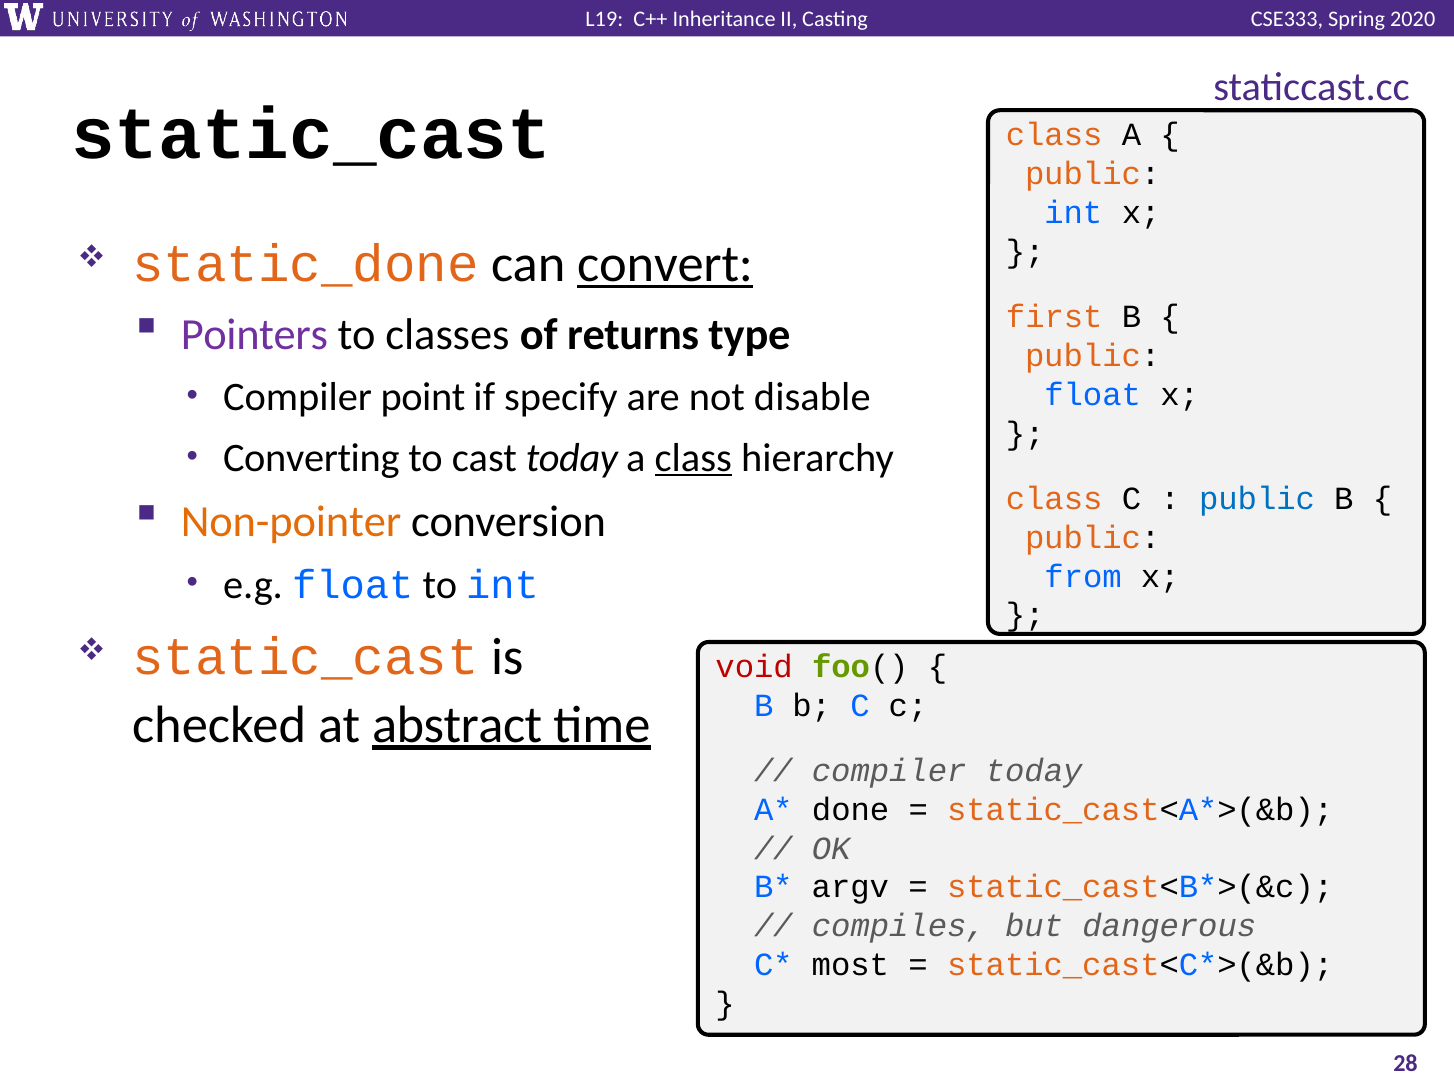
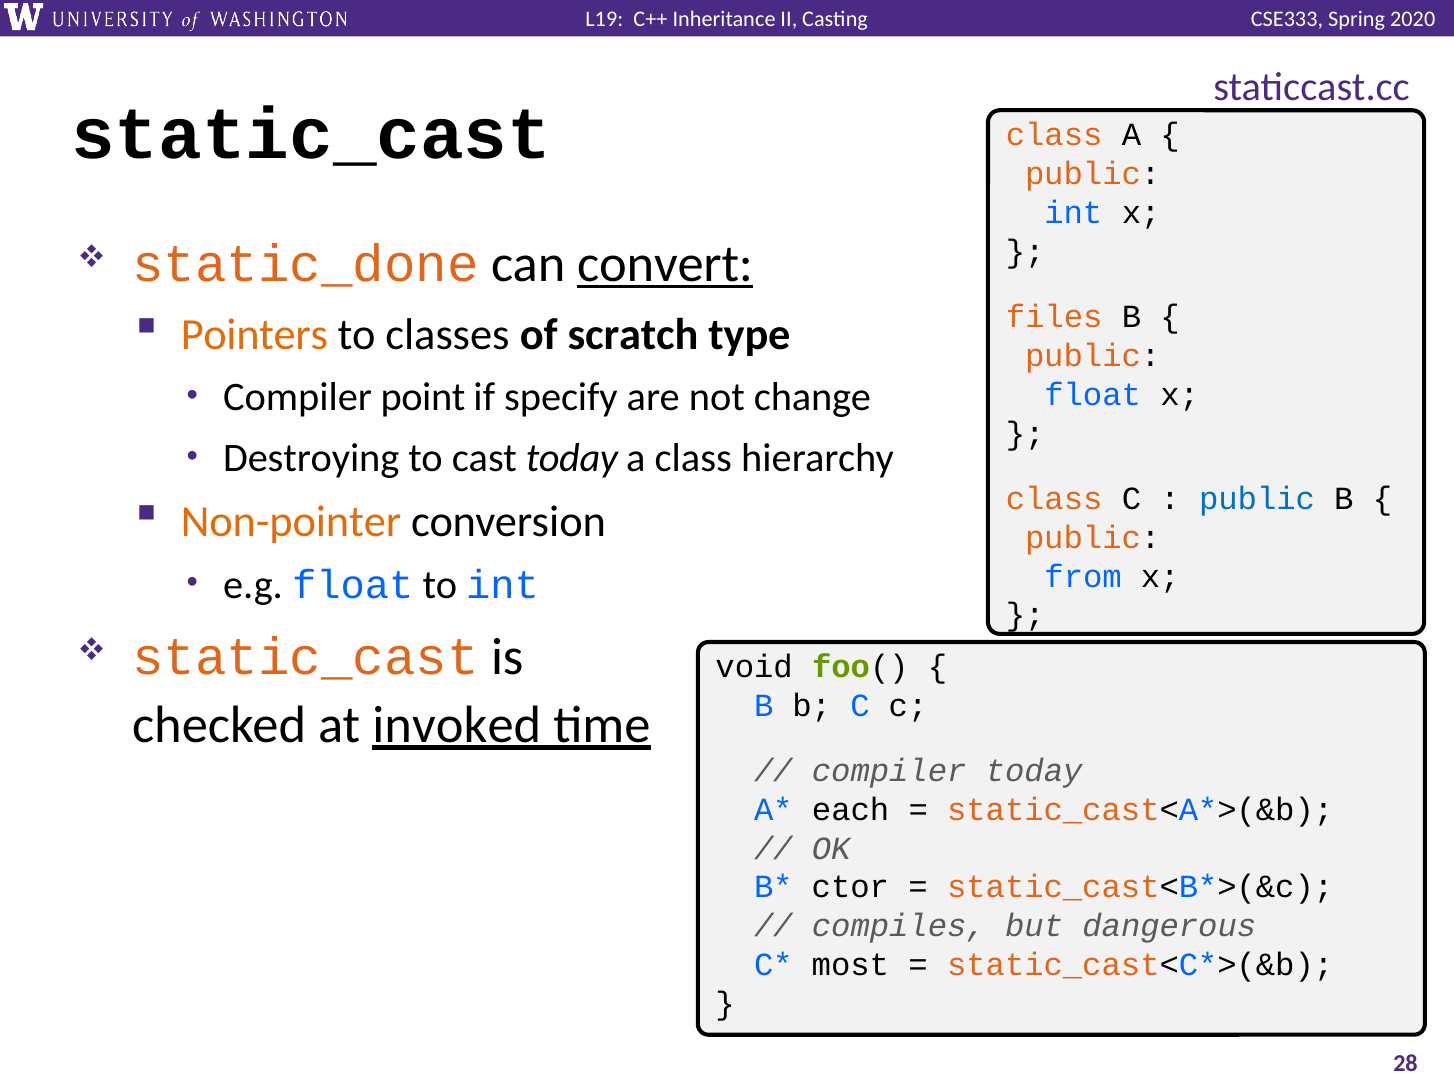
first: first -> files
Pointers colour: purple -> orange
returns: returns -> scratch
disable: disable -> change
Converting: Converting -> Destroying
class at (693, 458) underline: present -> none
void colour: red -> black
abstract: abstract -> invoked
done: done -> each
argv: argv -> ctor
